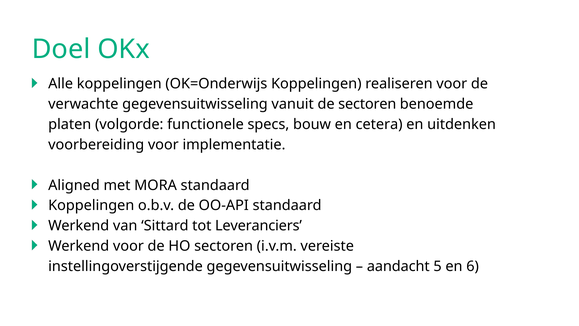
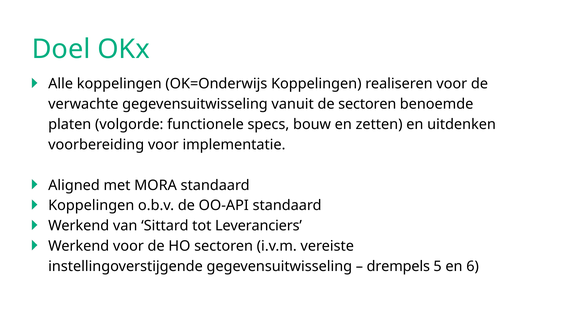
cetera: cetera -> zetten
aandacht: aandacht -> drempels
